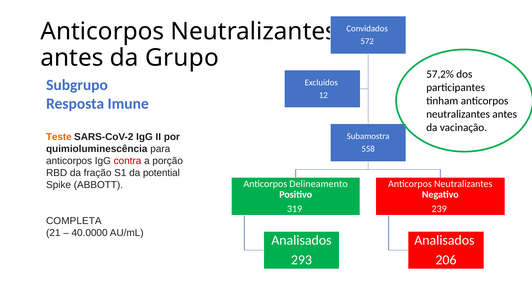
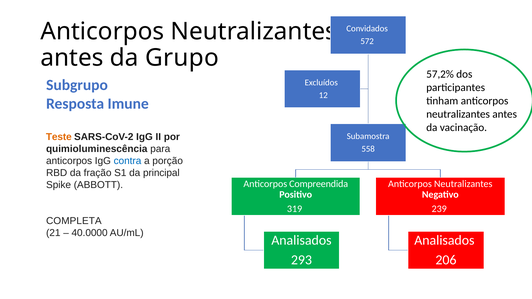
contra colour: red -> blue
potential: potential -> principal
Delineamento: Delineamento -> Compreendida
